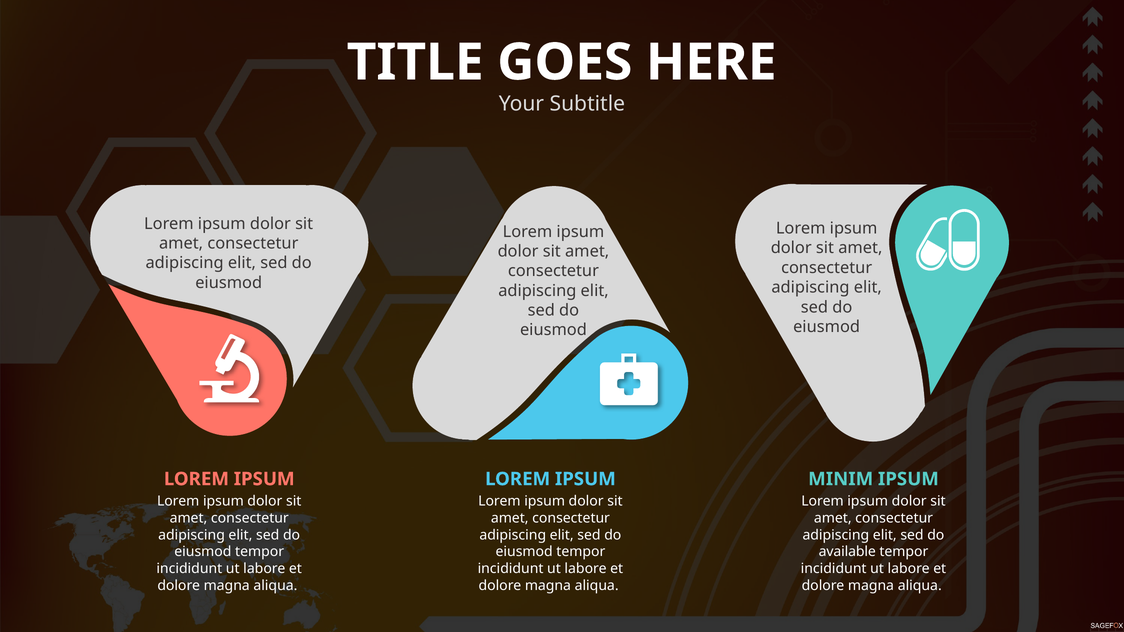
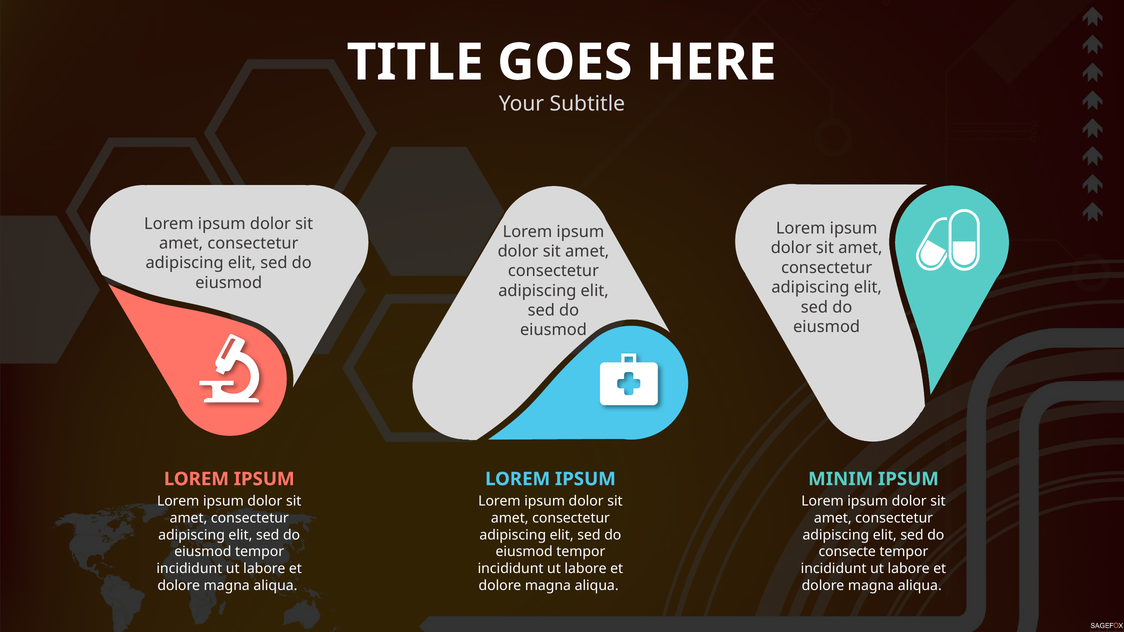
available: available -> consecte
